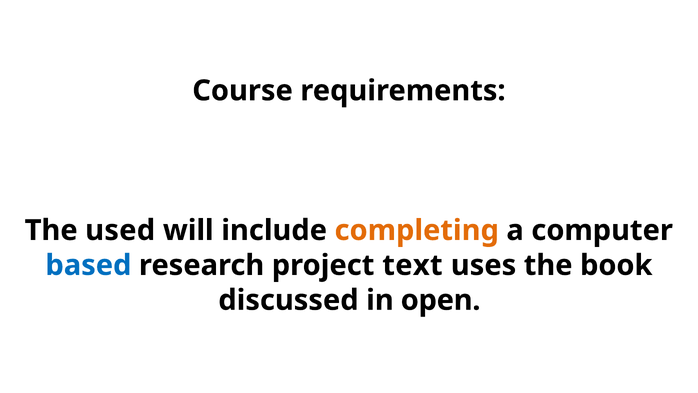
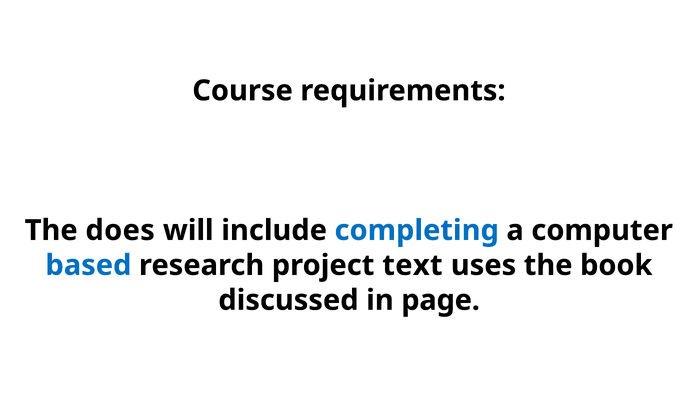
used: used -> does
completing colour: orange -> blue
open: open -> page
